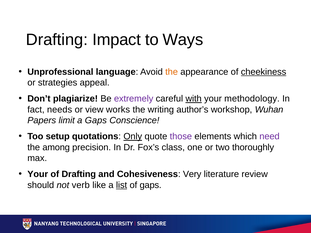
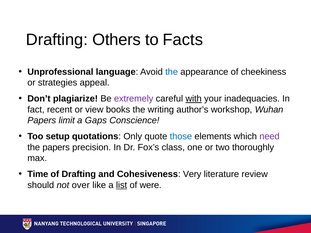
Impact: Impact -> Others
Ways: Ways -> Facts
the at (172, 72) colour: orange -> blue
cheekiness underline: present -> none
methodology: methodology -> inadequacies
needs: needs -> recent
works: works -> books
Only underline: present -> none
those colour: purple -> blue
the among: among -> papers
Your at (38, 174): Your -> Time
verb: verb -> over
of gaps: gaps -> were
